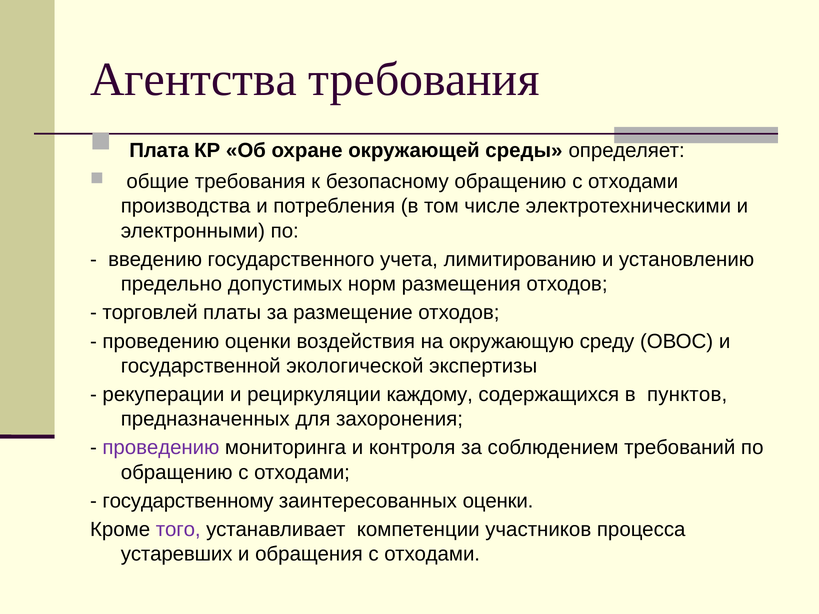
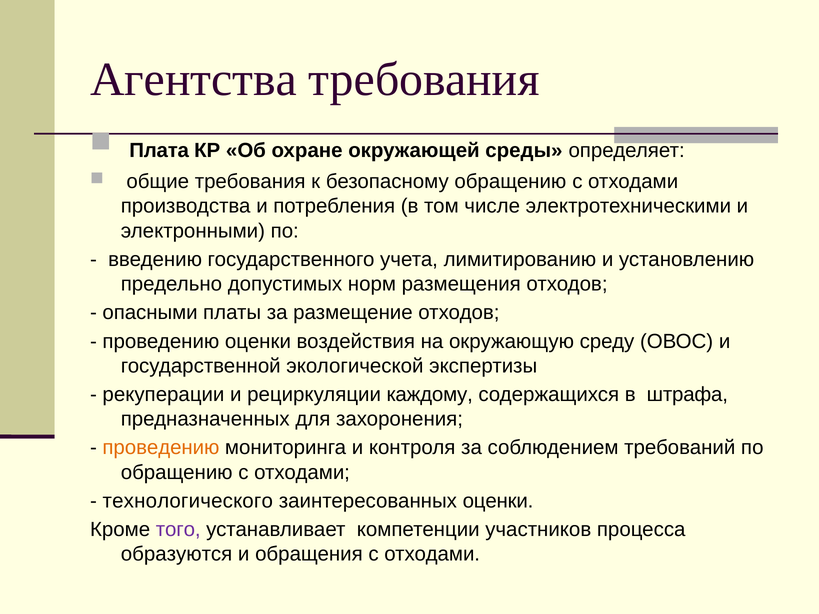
торговлей: торговлей -> опасными
пунктов: пунктов -> штрафа
проведению at (161, 448) colour: purple -> orange
государственному: государственному -> технологического
устаревших: устаревших -> образуются
